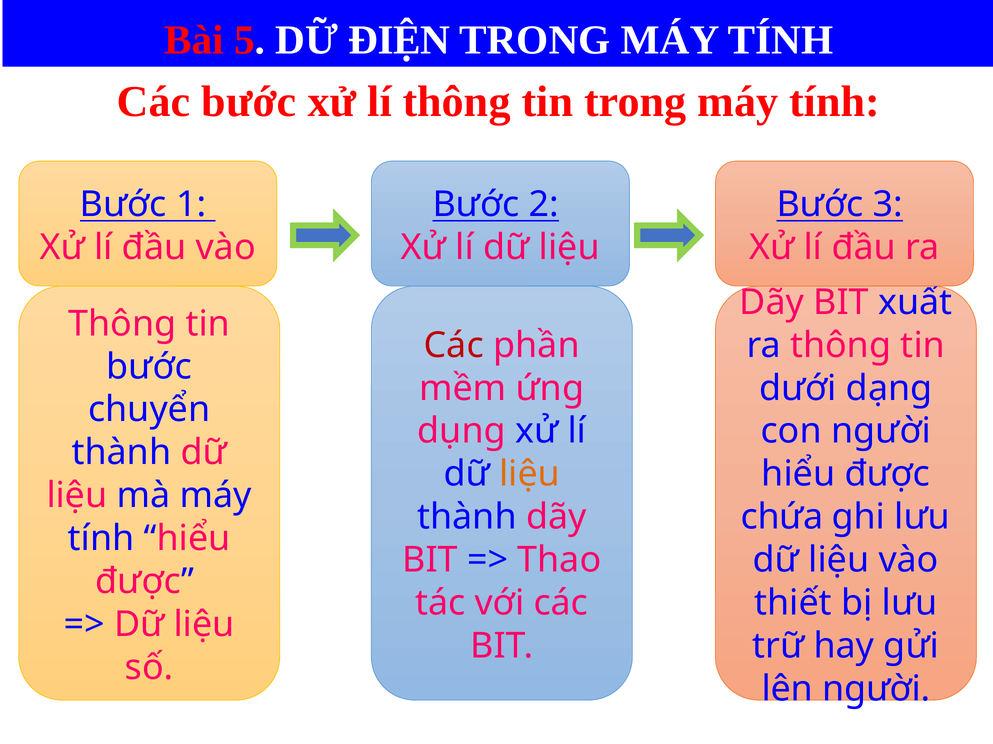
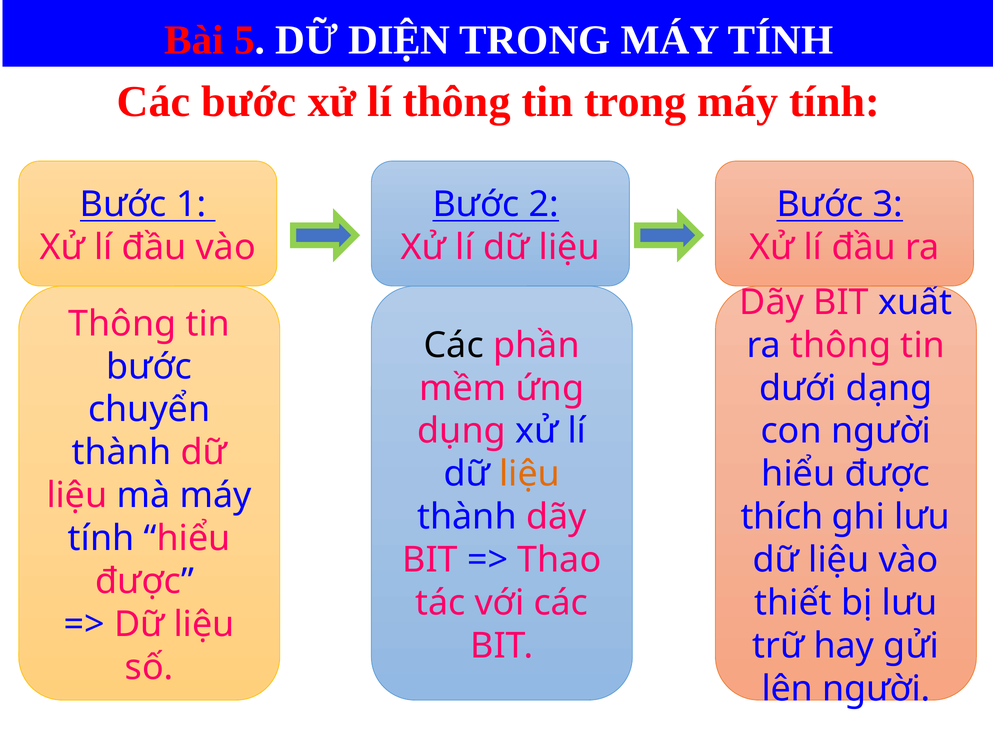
ĐIỆN: ĐIỆN -> DIỆN
Các at (454, 346) colour: red -> black
chứa: chứa -> thích
